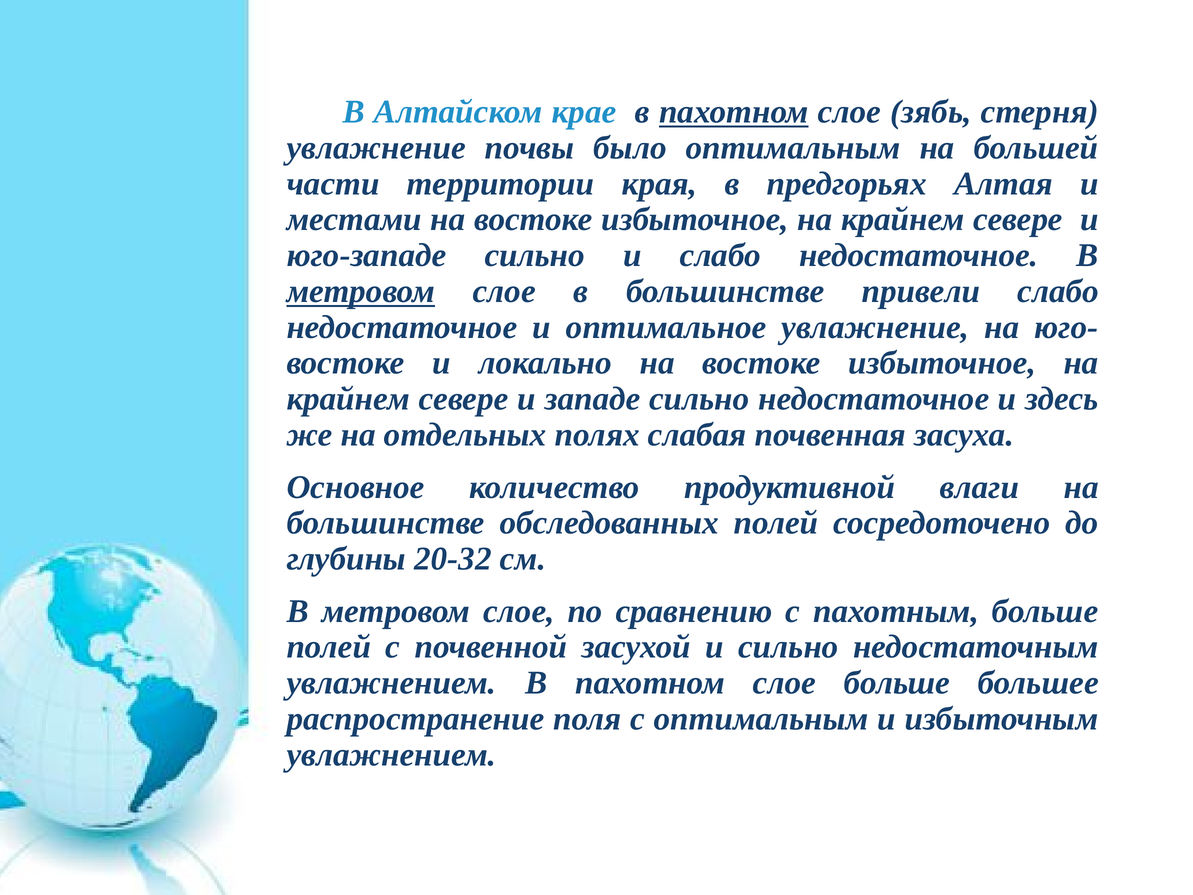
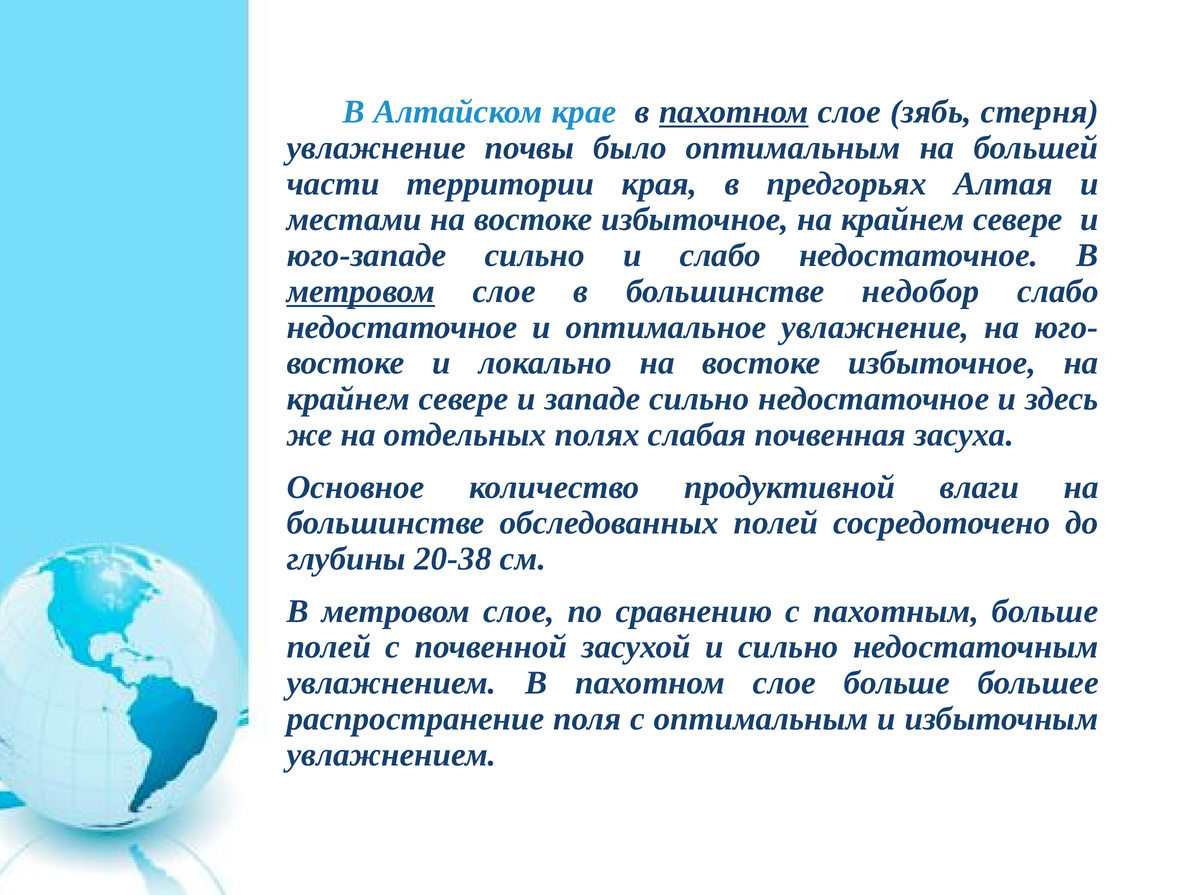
привели: привели -> недобор
20-32: 20-32 -> 20-38
